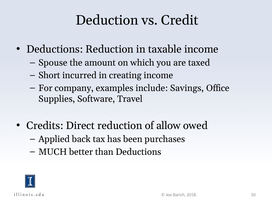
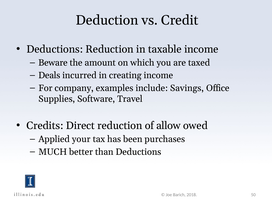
Spouse: Spouse -> Beware
Short: Short -> Deals
back: back -> your
